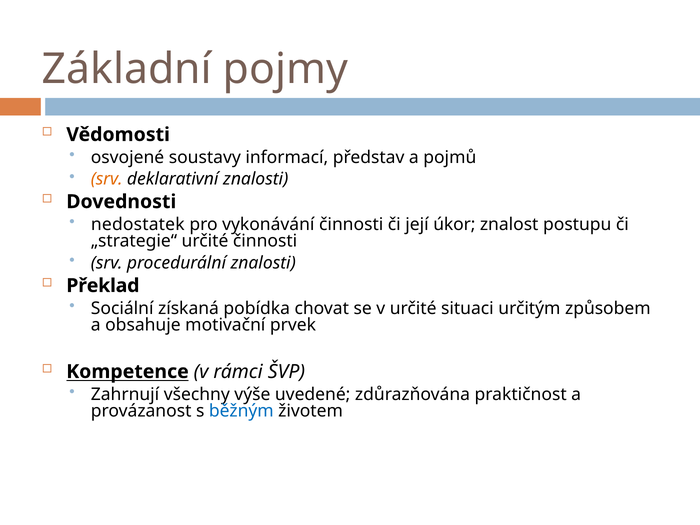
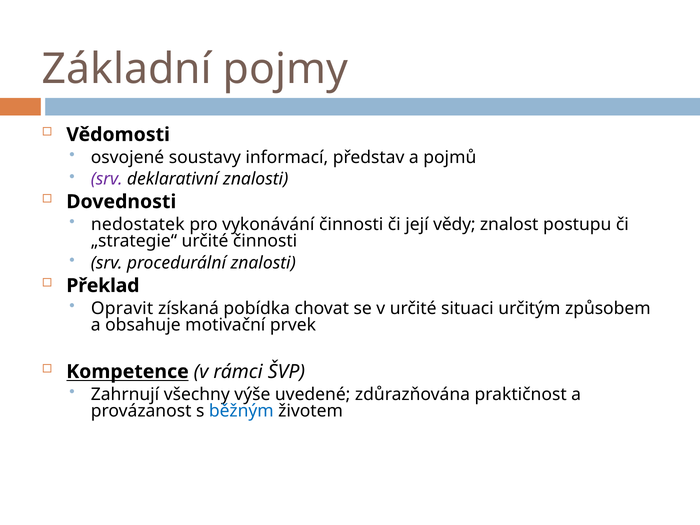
srv at (107, 179) colour: orange -> purple
úkor: úkor -> vědy
Sociální: Sociální -> Opravit
